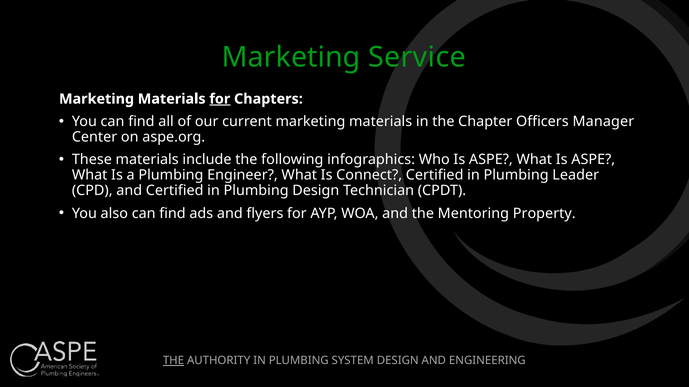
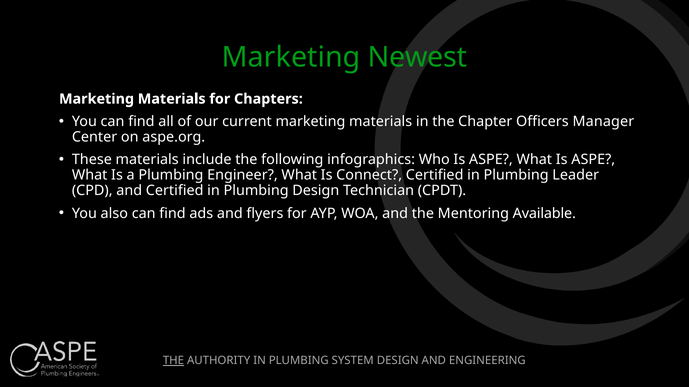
Service: Service -> Newest
for at (220, 99) underline: present -> none
Property: Property -> Available
